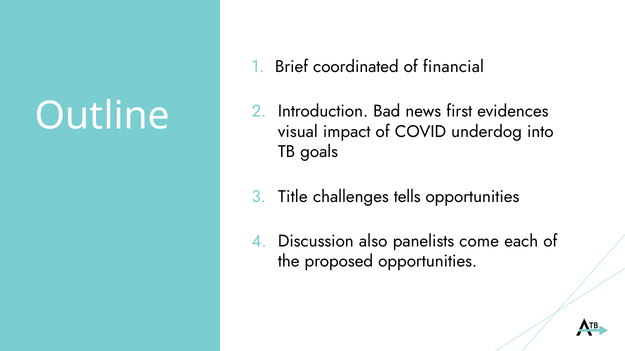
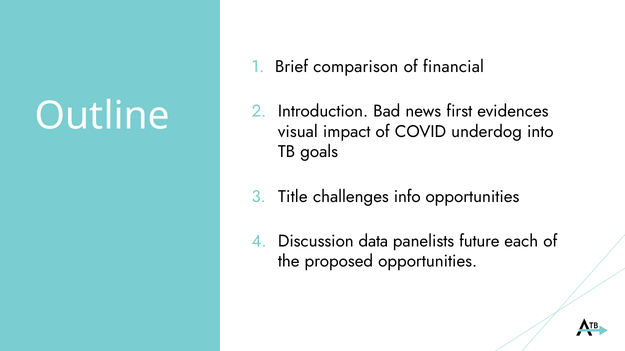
coordinated: coordinated -> comparison
tells: tells -> info
also: also -> data
come: come -> future
